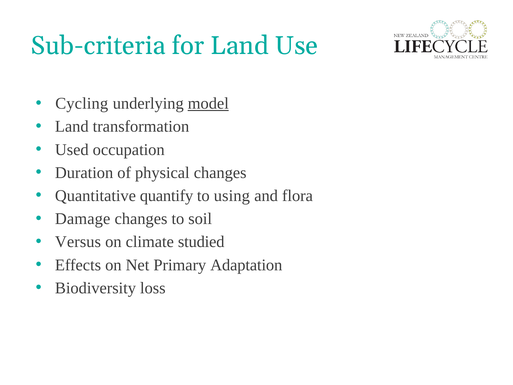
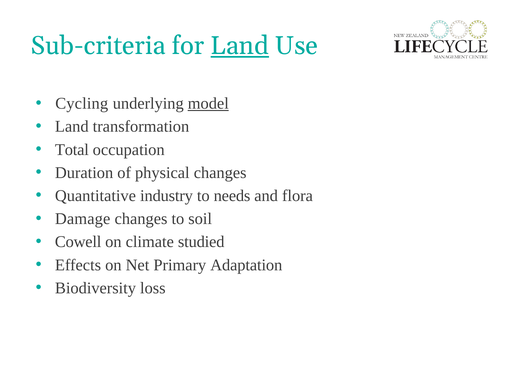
Land at (240, 46) underline: none -> present
Used: Used -> Total
quantify: quantify -> industry
using: using -> needs
Versus: Versus -> Cowell
